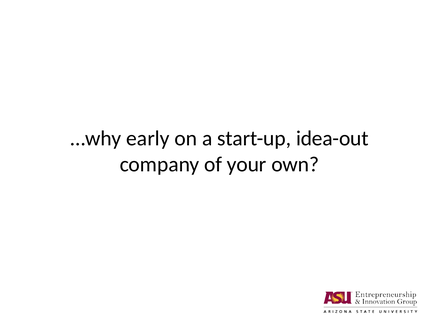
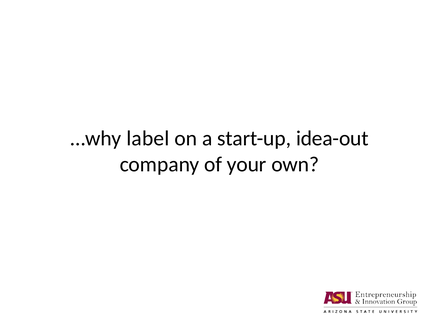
early: early -> label
